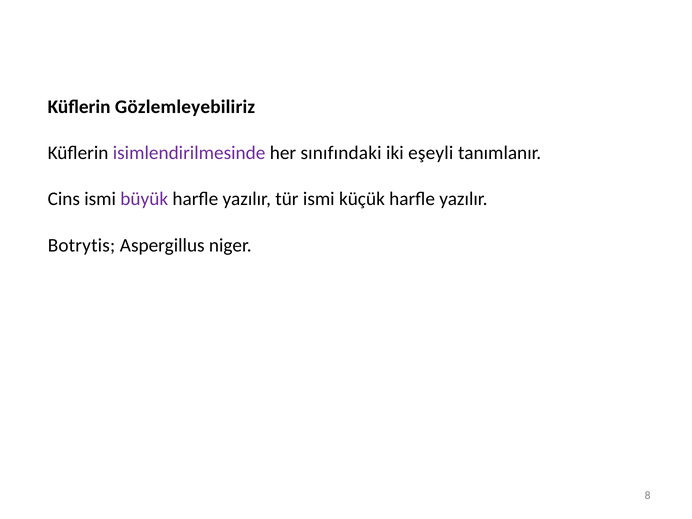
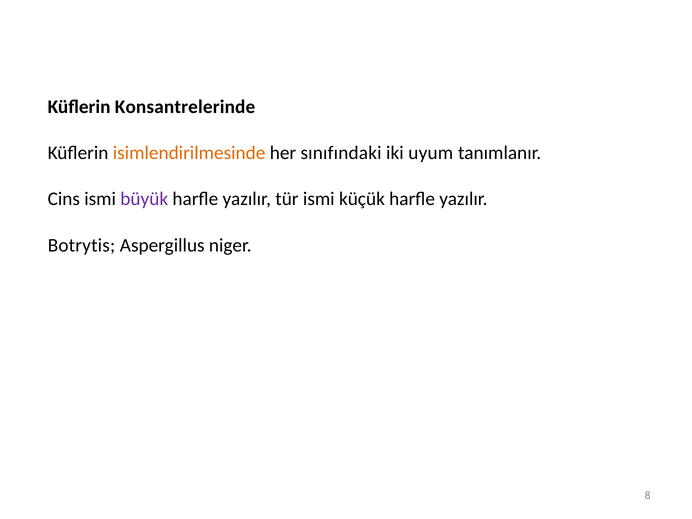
Gözlemleyebiliriz: Gözlemleyebiliriz -> Konsantrelerinde
isimlendirilmesinde colour: purple -> orange
eşeyli: eşeyli -> uyum
